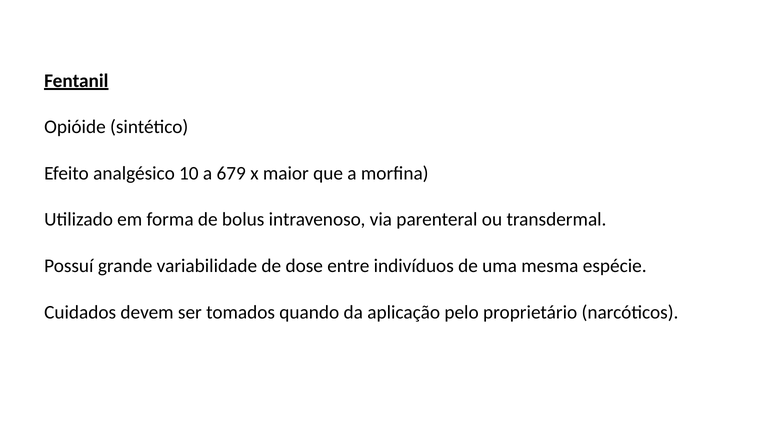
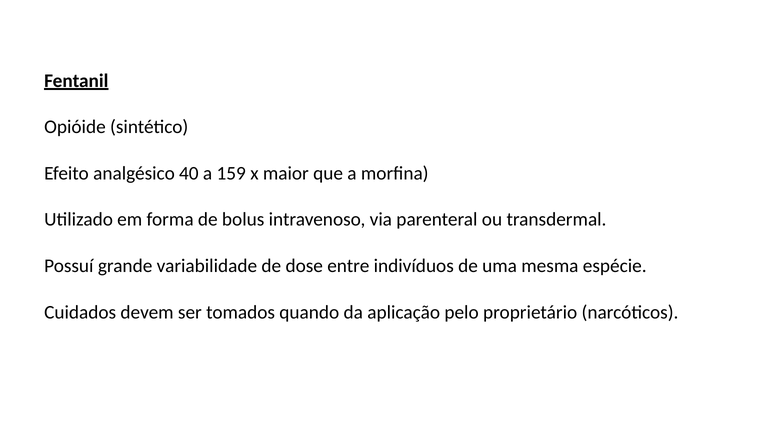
10: 10 -> 40
679: 679 -> 159
